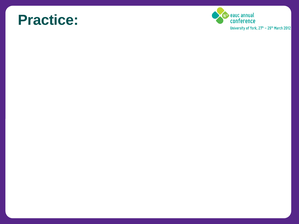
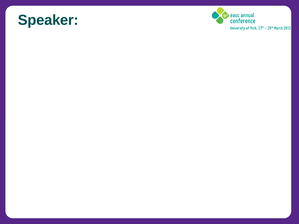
Practice: Practice -> Speaker
